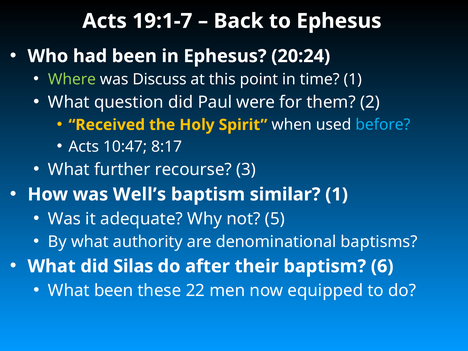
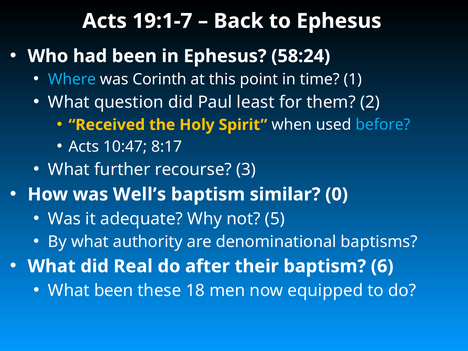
20:24: 20:24 -> 58:24
Where colour: light green -> light blue
Discuss: Discuss -> Corinth
were: were -> least
similar 1: 1 -> 0
Silas: Silas -> Real
22: 22 -> 18
